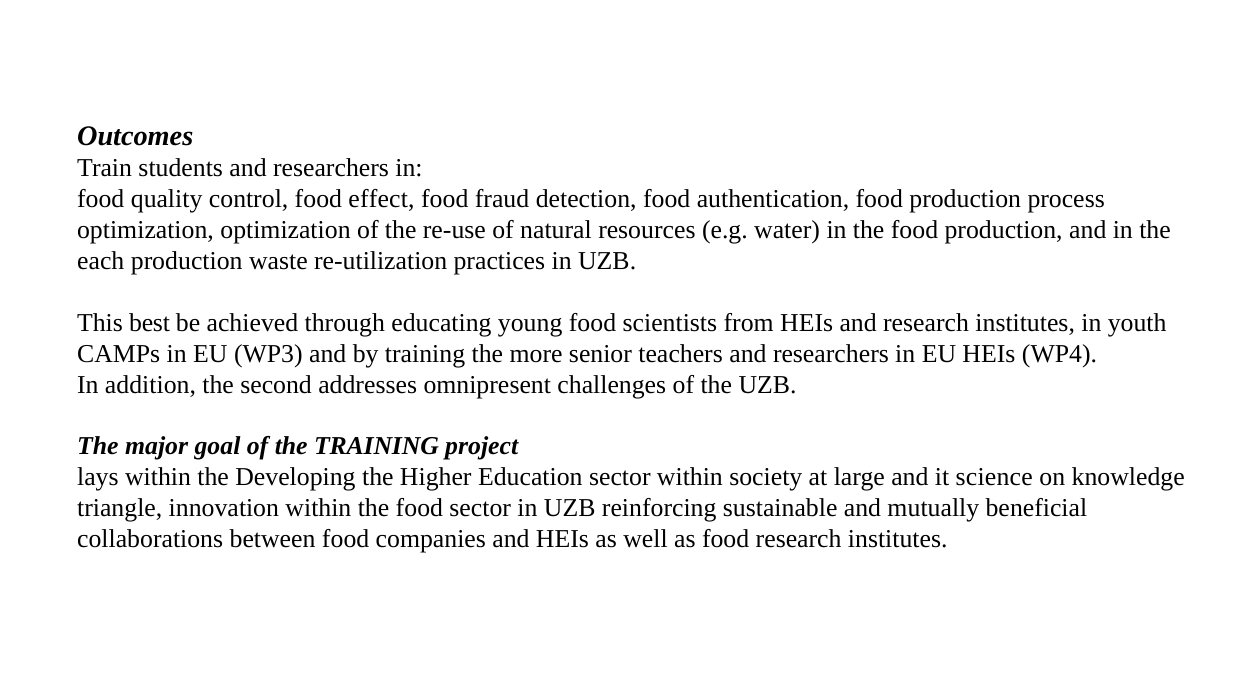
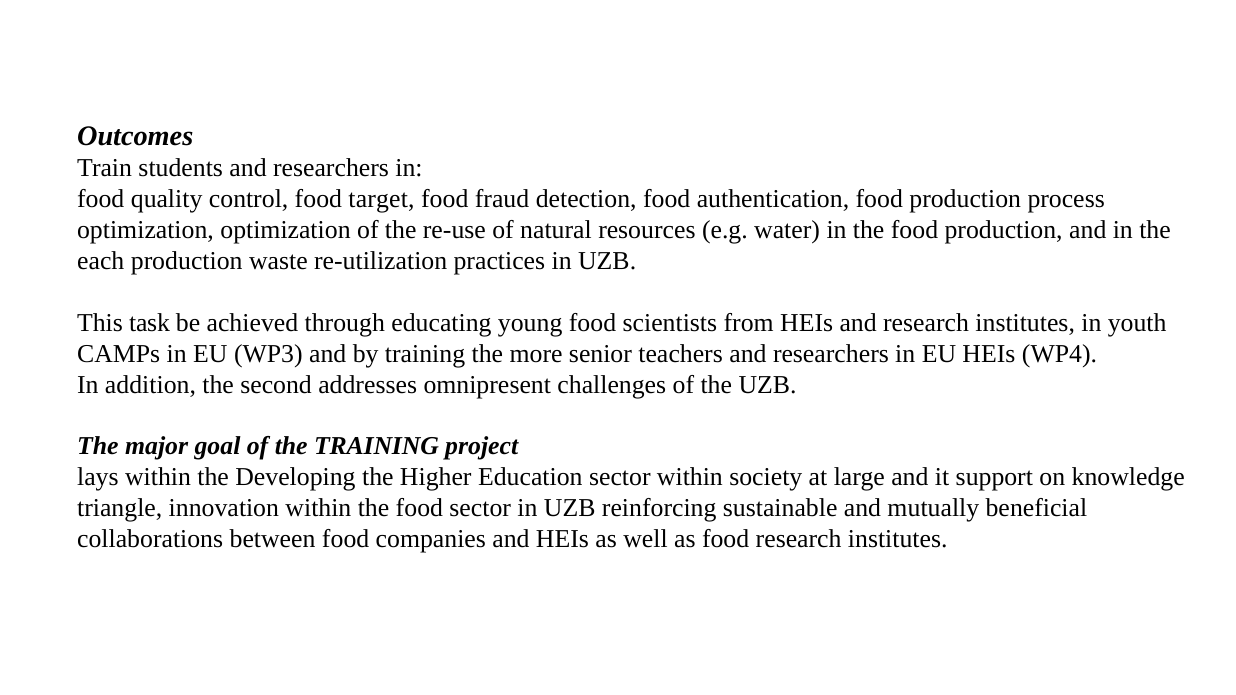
effect: effect -> target
best: best -> task
science: science -> support
